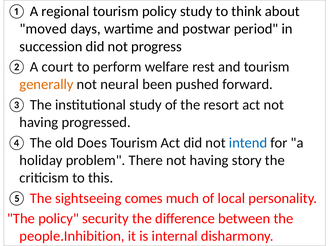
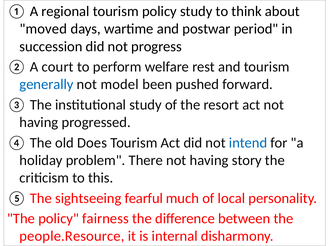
generally colour: orange -> blue
neural: neural -> model
comes: comes -> fearful
security: security -> fairness
people.Inhibition: people.Inhibition -> people.Resource
